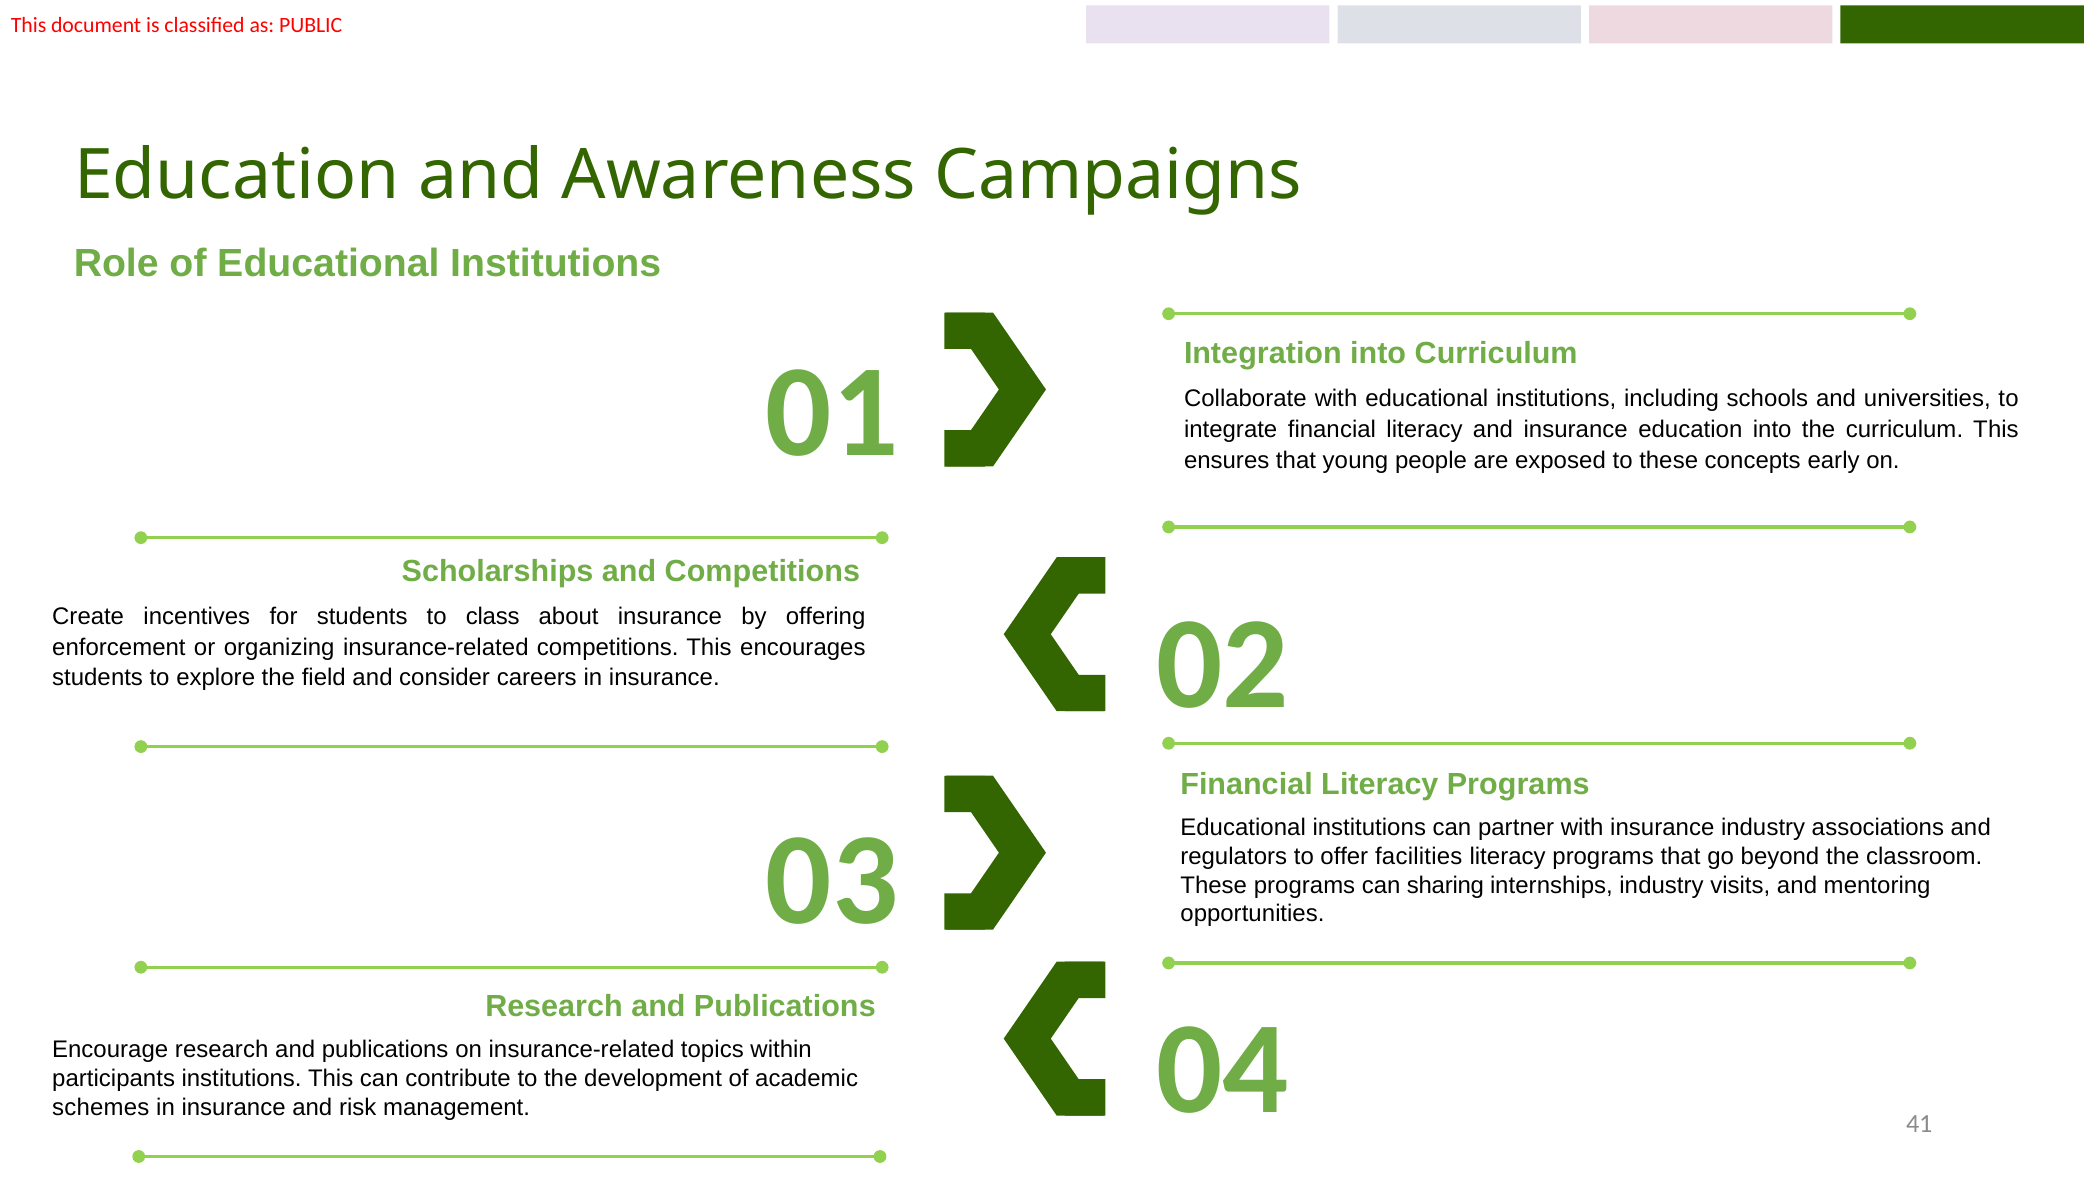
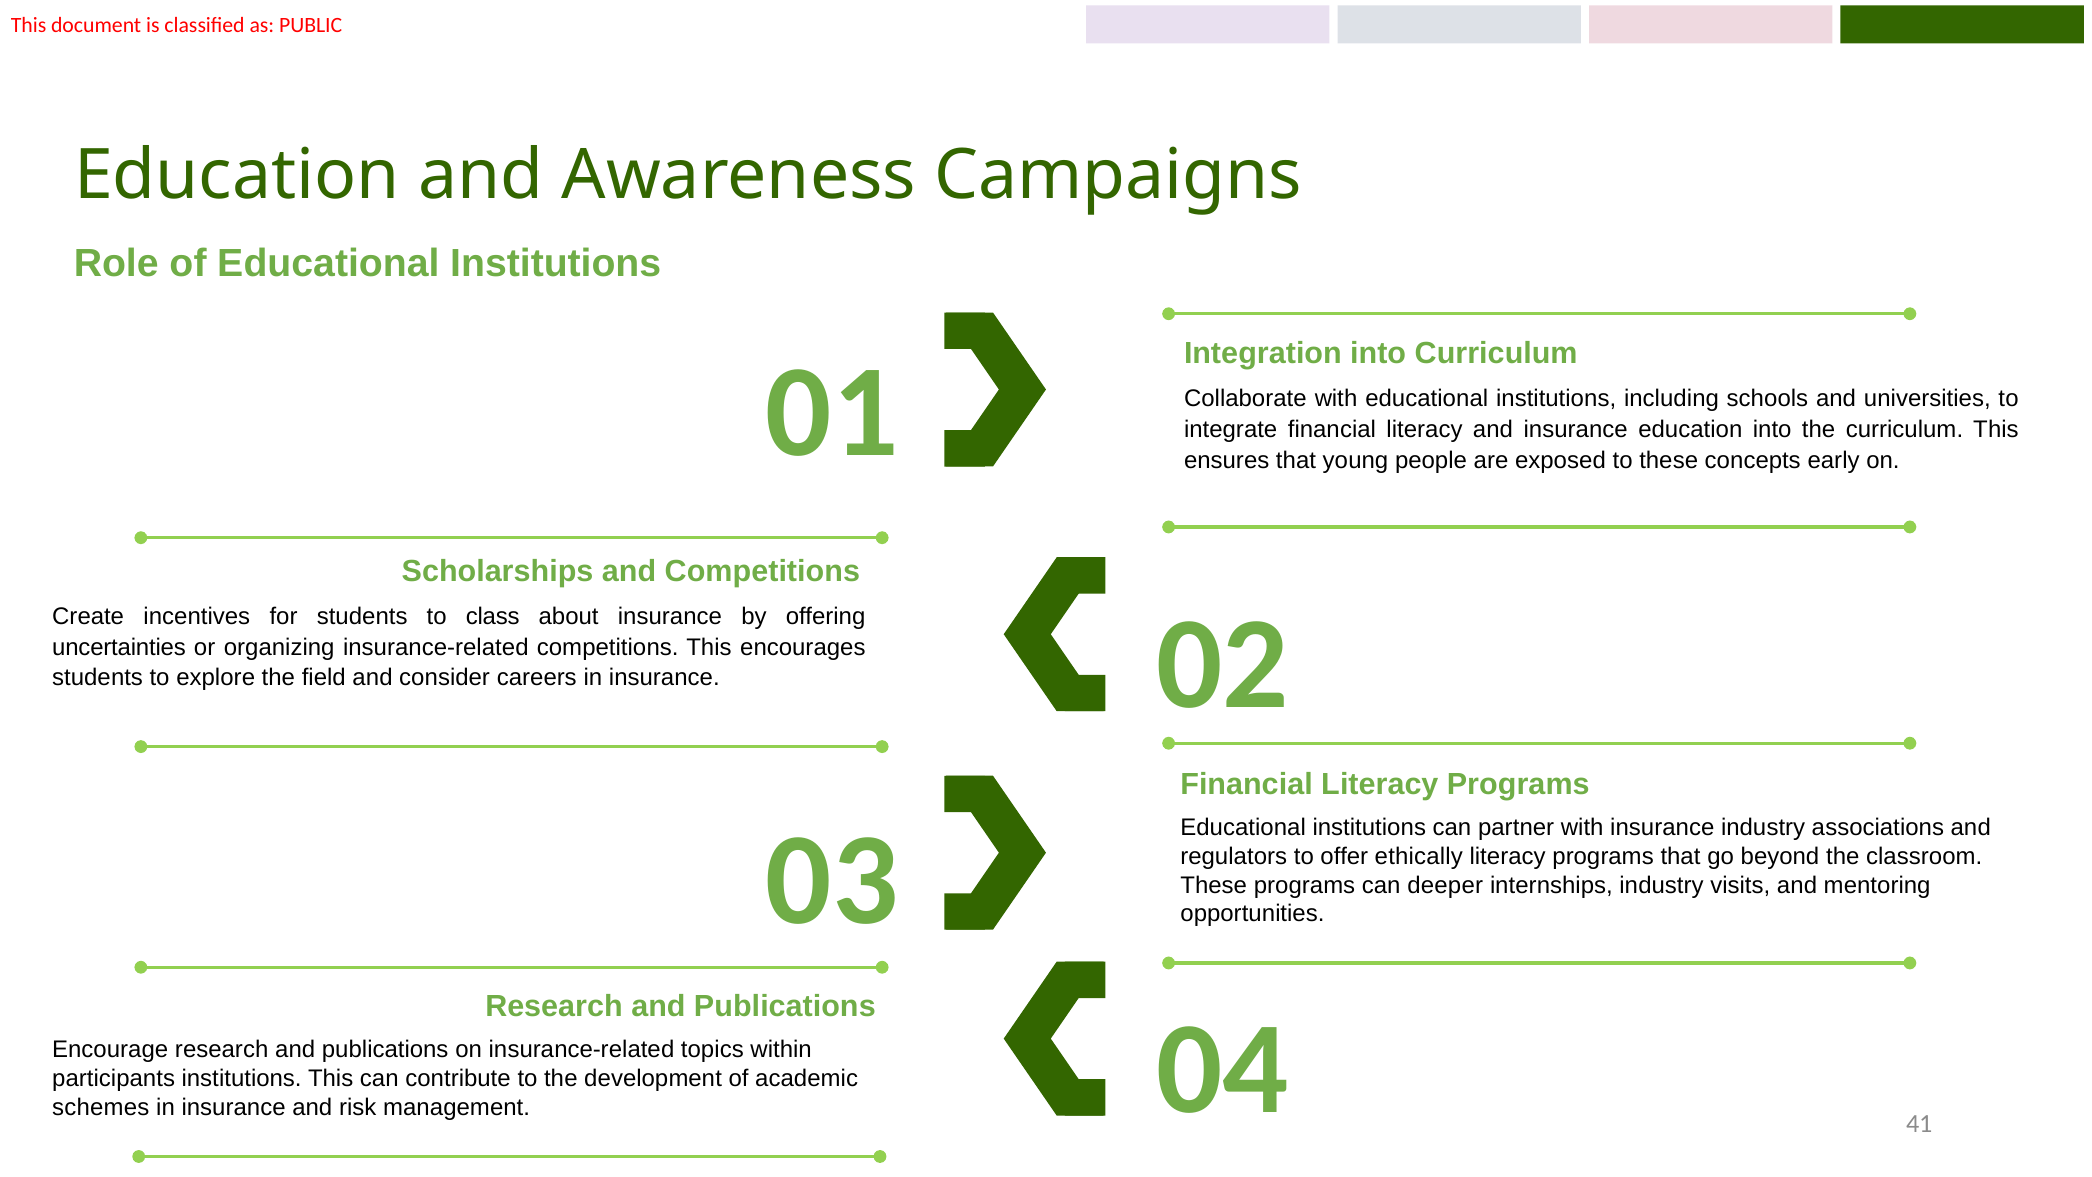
enforcement: enforcement -> uncertainties
facilities: facilities -> ethically
sharing: sharing -> deeper
